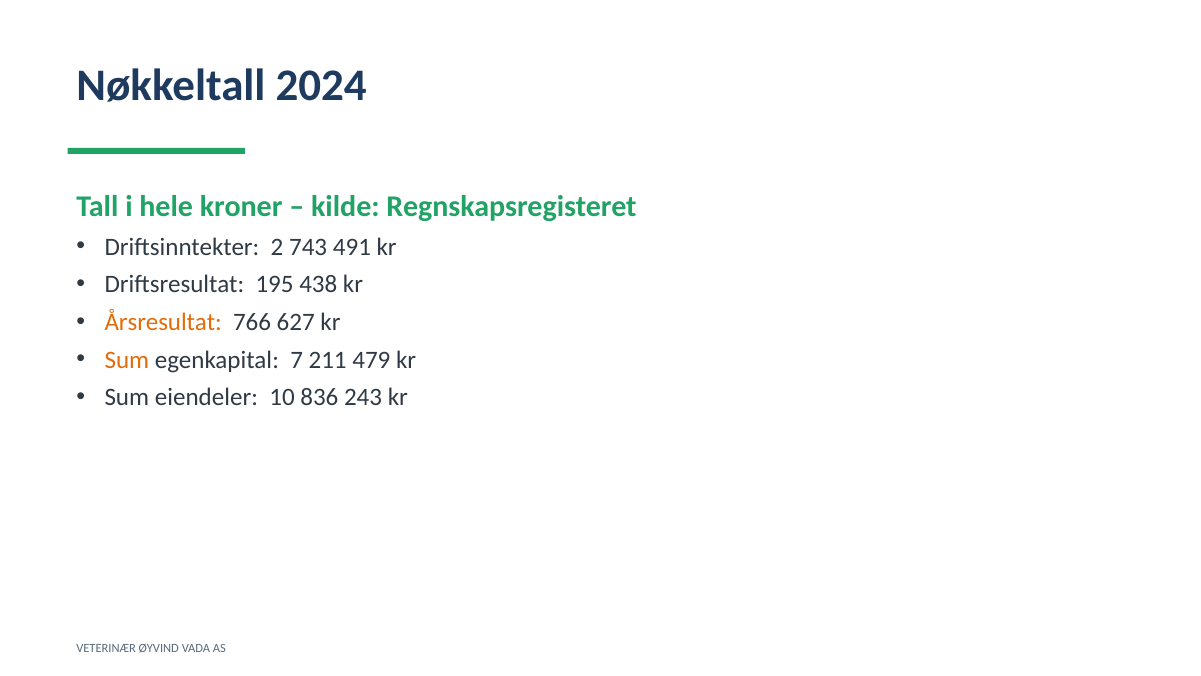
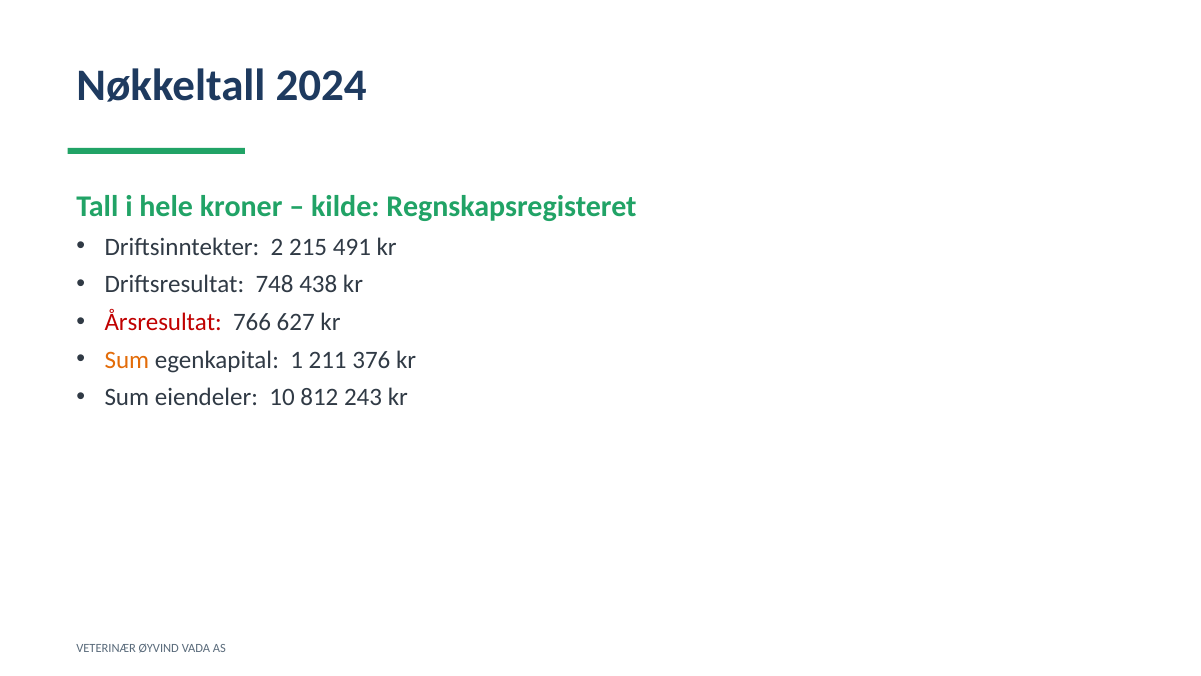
743: 743 -> 215
195: 195 -> 748
Årsresultat colour: orange -> red
7: 7 -> 1
479: 479 -> 376
836: 836 -> 812
